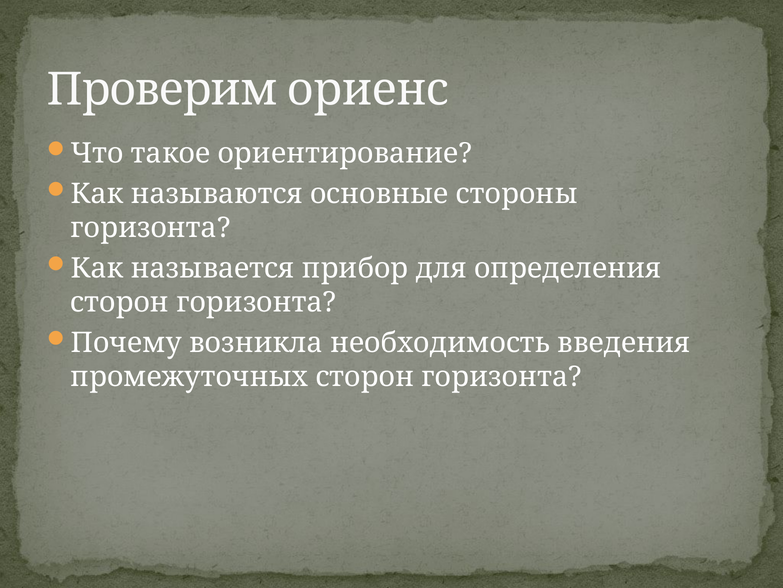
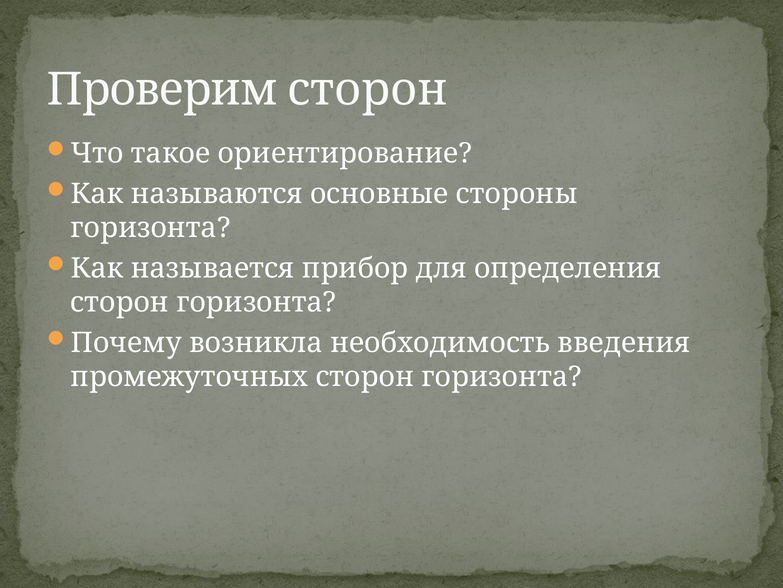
Проверим ориенс: ориенс -> сторон
